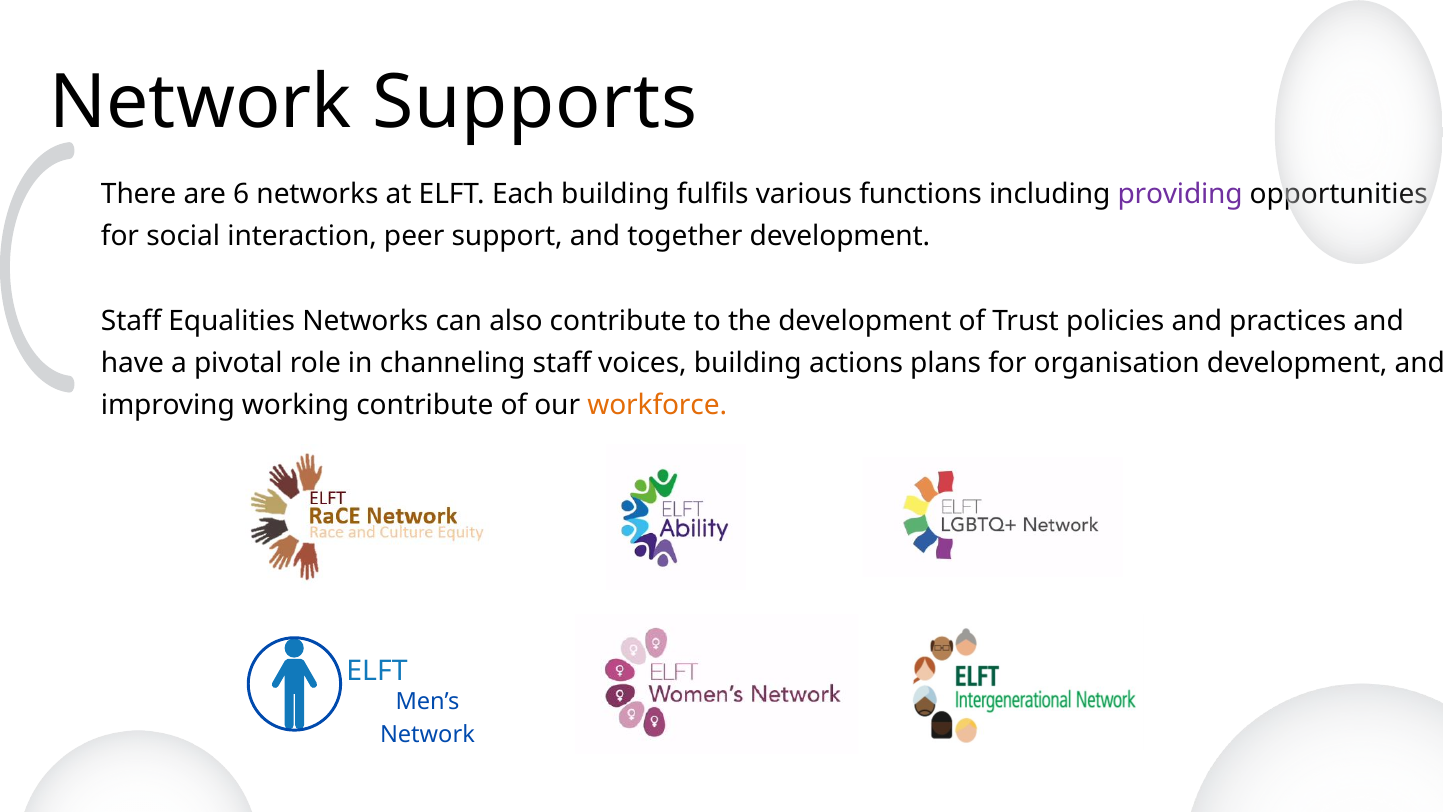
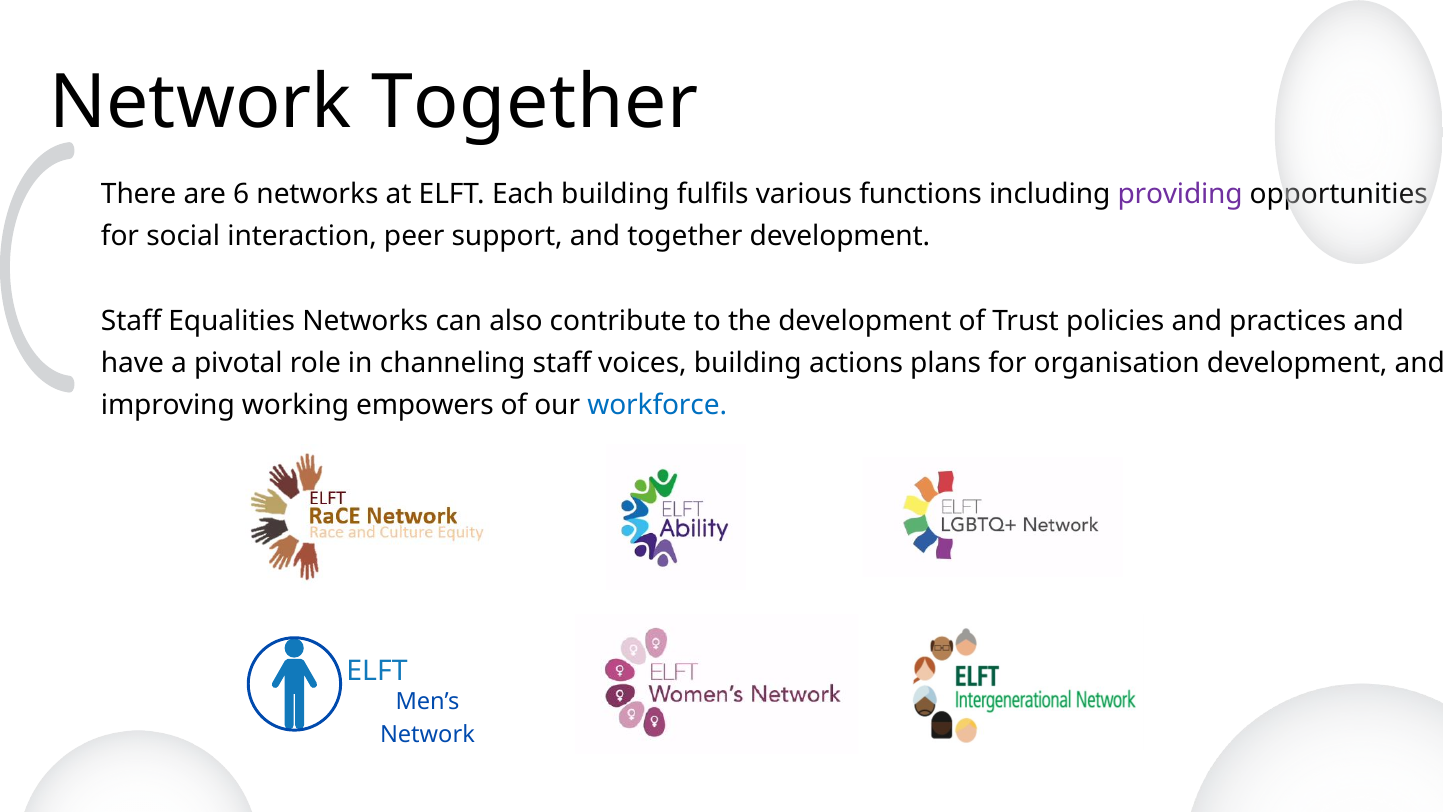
Network Supports: Supports -> Together
working contribute: contribute -> empowers
workforce colour: orange -> blue
